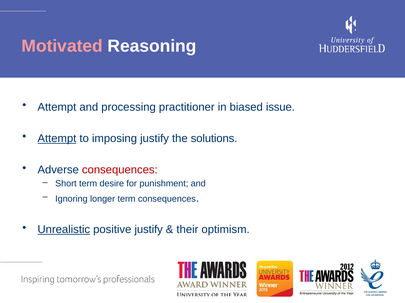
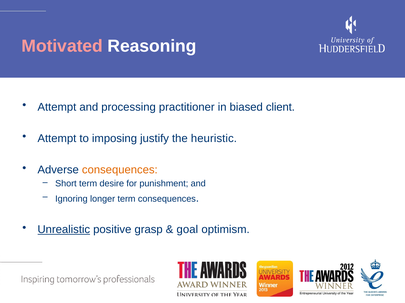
issue: issue -> client
Attempt at (57, 139) underline: present -> none
solutions: solutions -> heuristic
consequences at (120, 170) colour: red -> orange
positive justify: justify -> grasp
their: their -> goal
